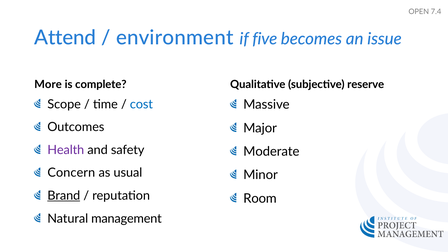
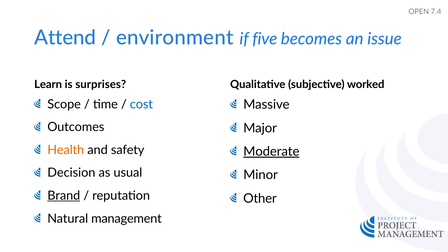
More: More -> Learn
complete: complete -> surprises
reserve: reserve -> worked
Health colour: purple -> orange
Moderate underline: none -> present
Concern: Concern -> Decision
Room: Room -> Other
